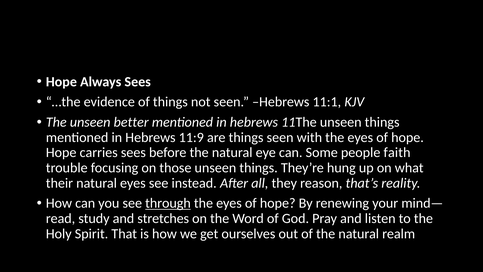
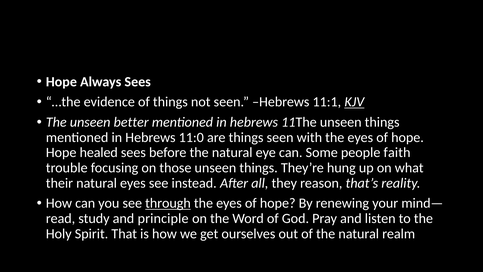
KJV underline: none -> present
11:9: 11:9 -> 11:0
carries: carries -> healed
stretches: stretches -> principle
